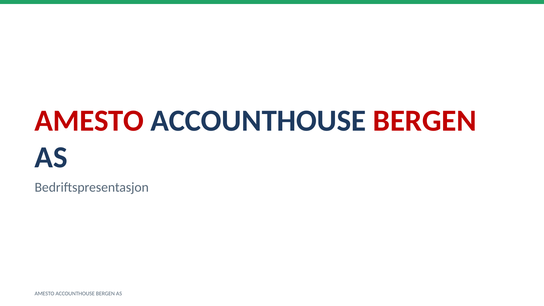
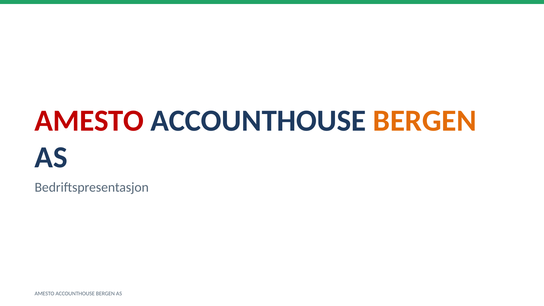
BERGEN at (425, 121) colour: red -> orange
